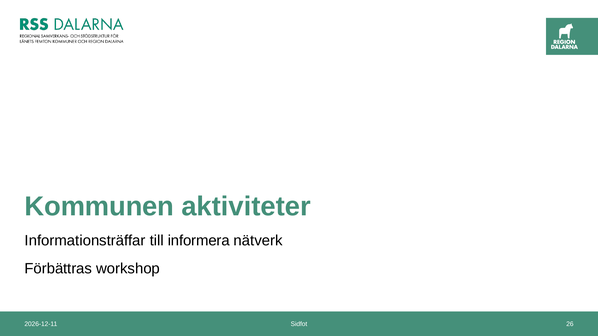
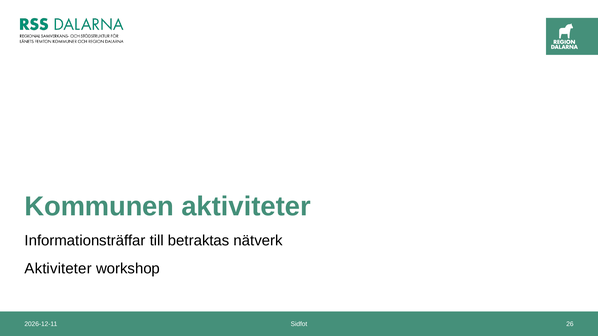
informera: informera -> betraktas
Förbättras at (58, 269): Förbättras -> Aktiviteter
